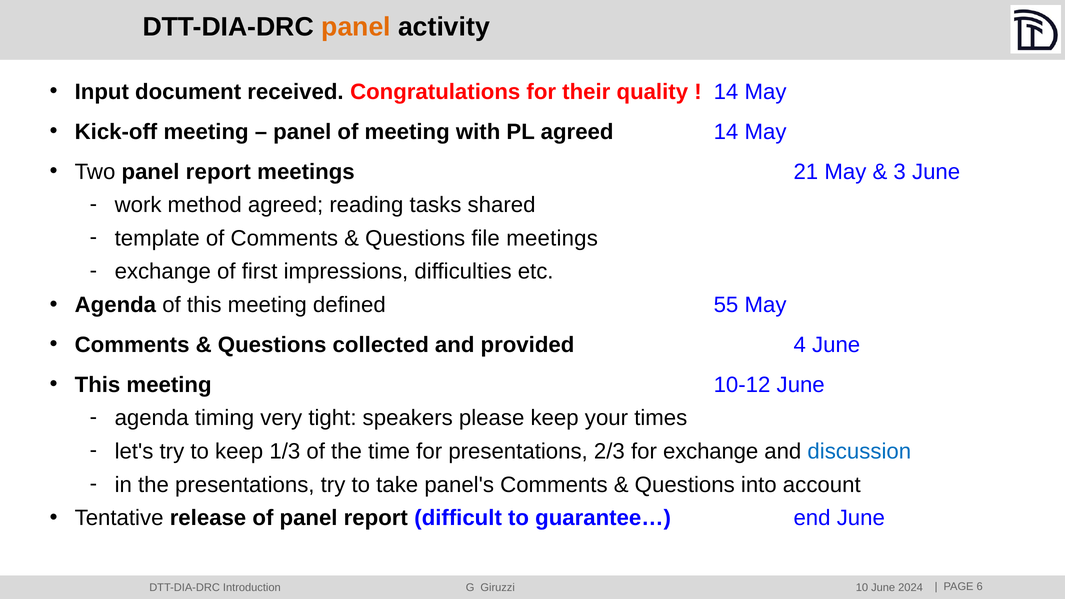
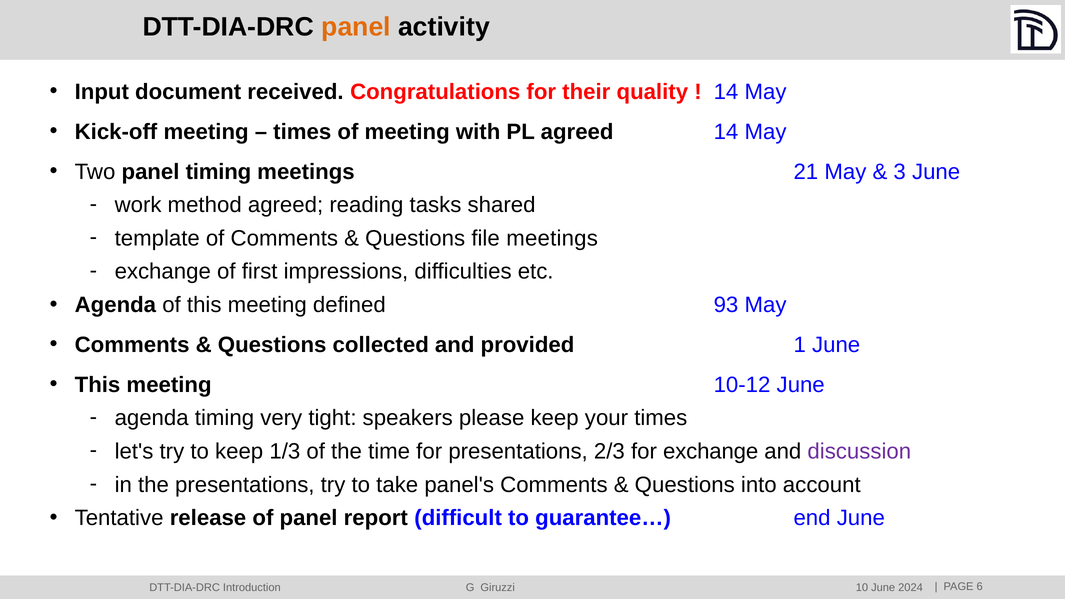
panel at (302, 132): panel -> times
Two panel report: report -> timing
55: 55 -> 93
4: 4 -> 1
discussion colour: blue -> purple
